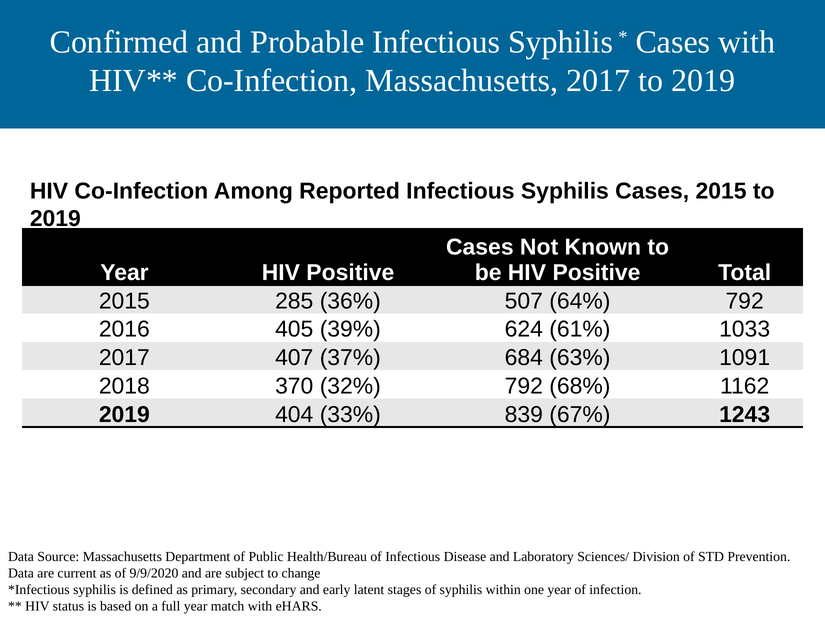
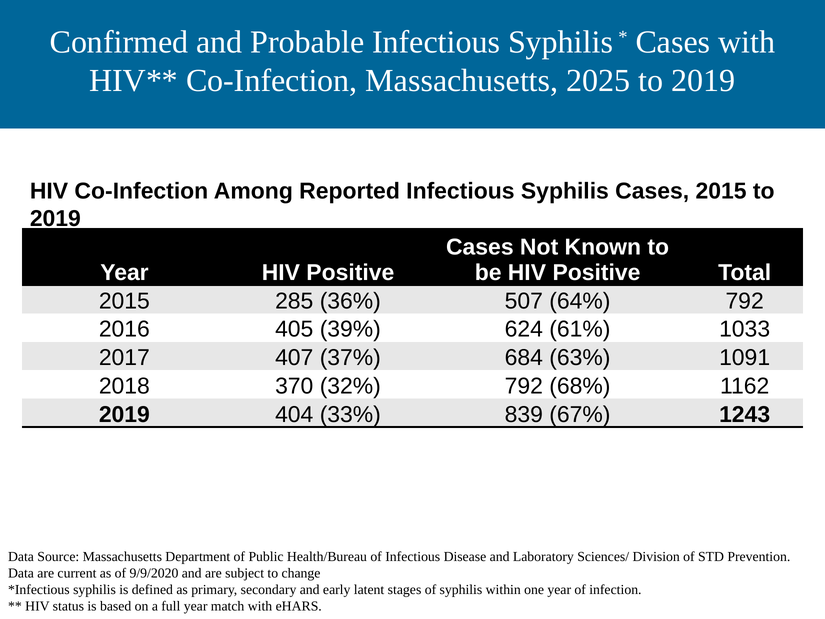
Massachusetts 2017: 2017 -> 2025
